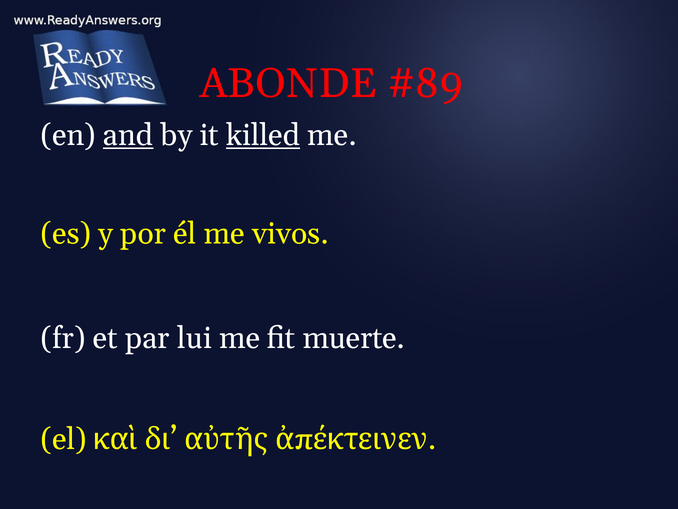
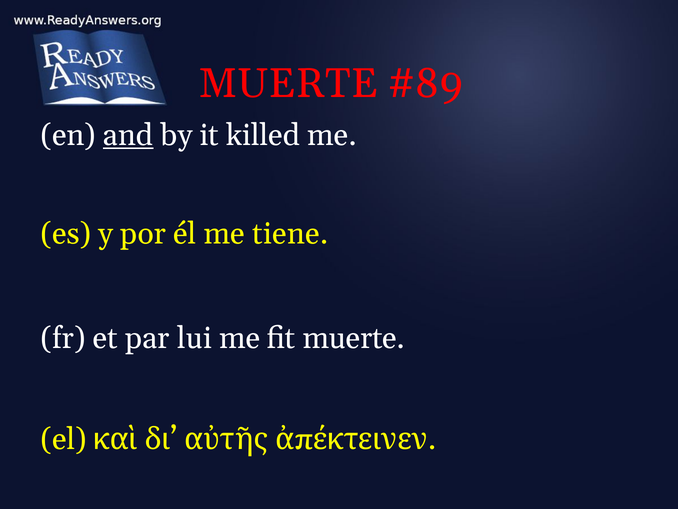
ABONDE at (288, 84): ABONDE -> MUERTE
killed underline: present -> none
vivos: vivos -> tiene
